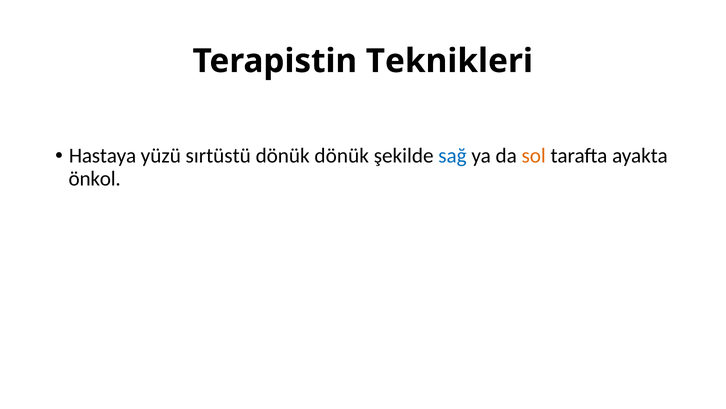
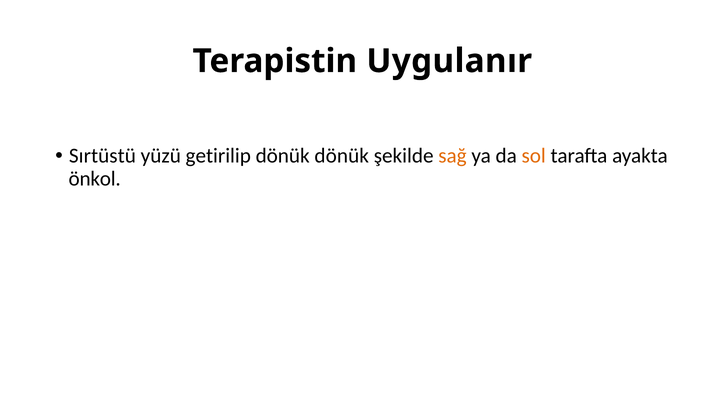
Teknikleri: Teknikleri -> Uygulanır
Hastaya: Hastaya -> Sırtüstü
sırtüstü: sırtüstü -> getirilip
sağ colour: blue -> orange
